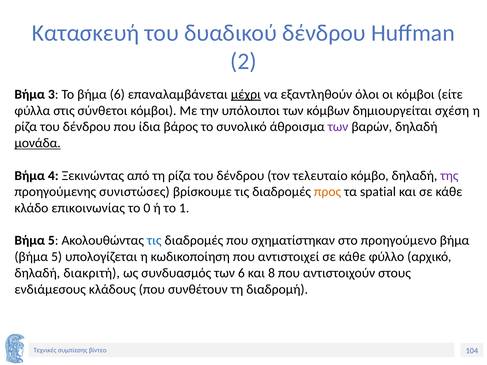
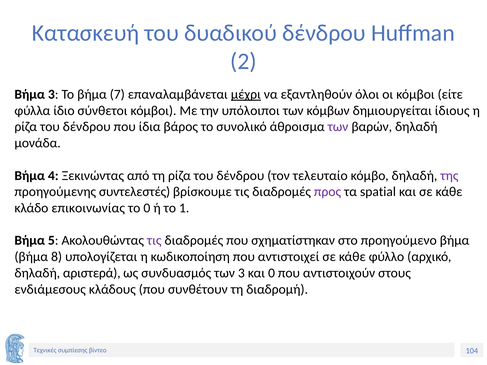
βήμα 6: 6 -> 7
στις: στις -> ίδιο
σχέση: σχέση -> ίδιους
μονάδα underline: present -> none
συνιστώσες: συνιστώσες -> συντελεστές
προς colour: orange -> purple
τις at (154, 241) colour: blue -> purple
βήμα 5: 5 -> 8
διακριτή: διακριτή -> αριστερά
των 6: 6 -> 3
και 8: 8 -> 0
